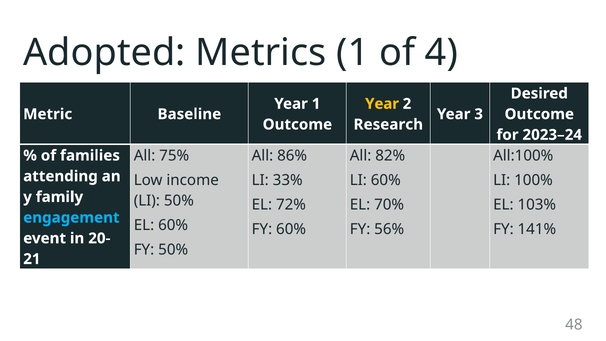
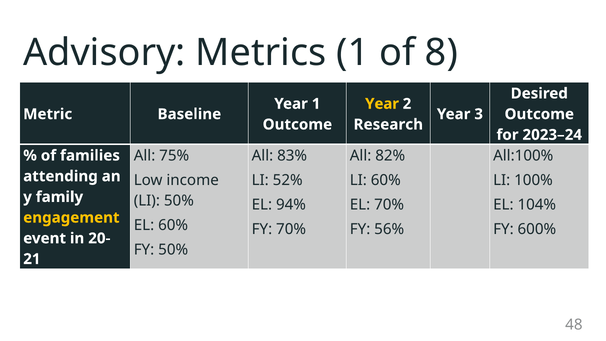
Adopted: Adopted -> Advisory
4: 4 -> 8
86%: 86% -> 83%
33%: 33% -> 52%
72%: 72% -> 94%
103%: 103% -> 104%
engagement colour: light blue -> yellow
FY 60%: 60% -> 70%
141%: 141% -> 600%
